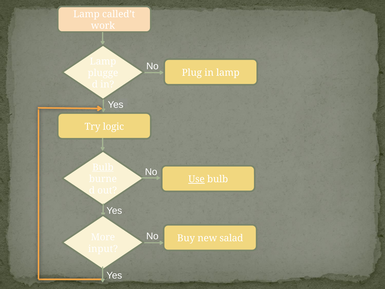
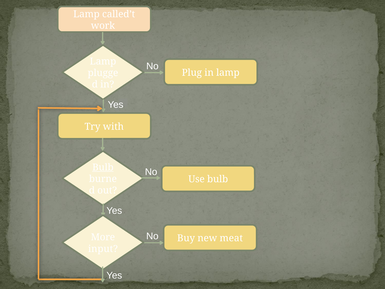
logic: logic -> with
Use underline: present -> none
salad: salad -> meat
